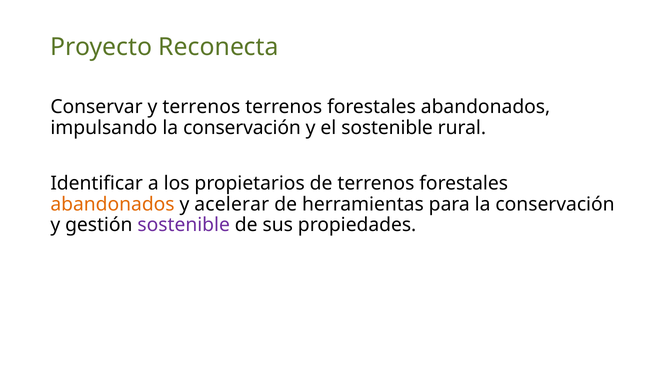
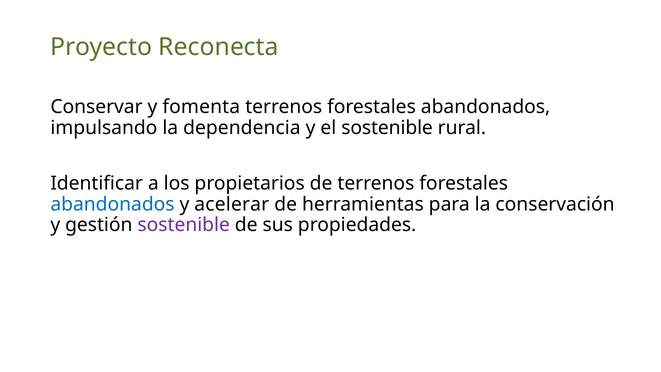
y terrenos: terrenos -> fomenta
impulsando la conservación: conservación -> dependencia
abandonados at (112, 204) colour: orange -> blue
